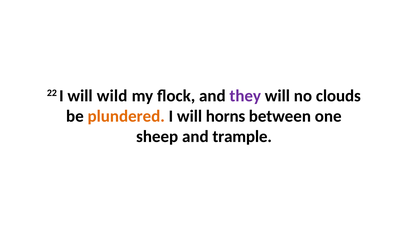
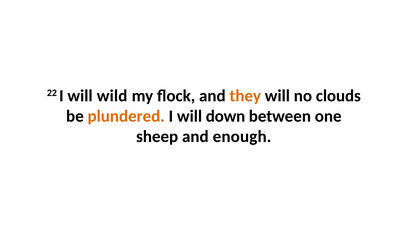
they colour: purple -> orange
horns: horns -> down
trample: trample -> enough
